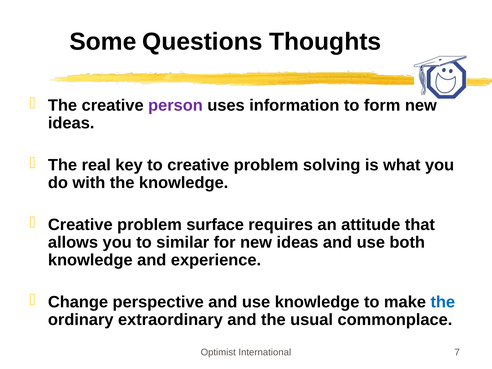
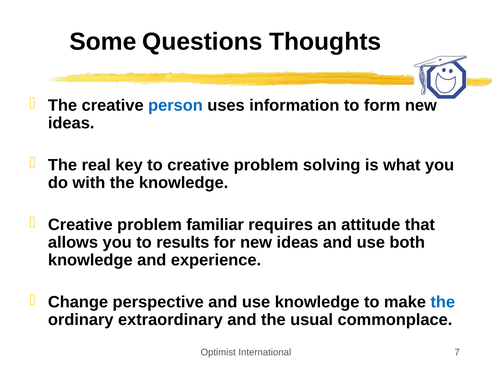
person colour: purple -> blue
surface: surface -> familiar
similar: similar -> results
